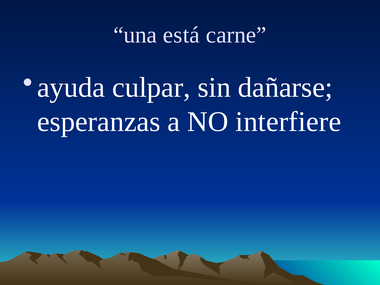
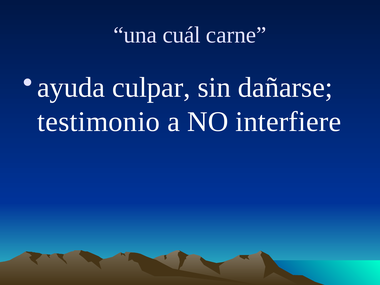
está: está -> cuál
esperanzas: esperanzas -> testimonio
